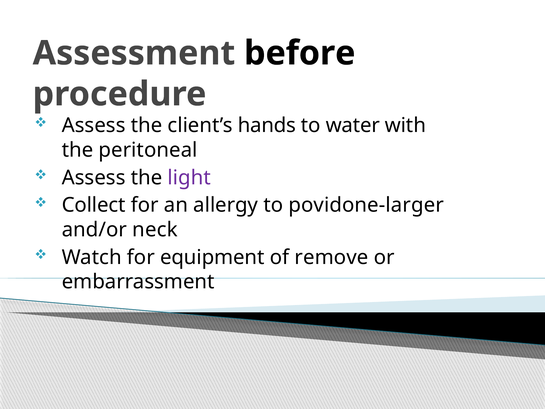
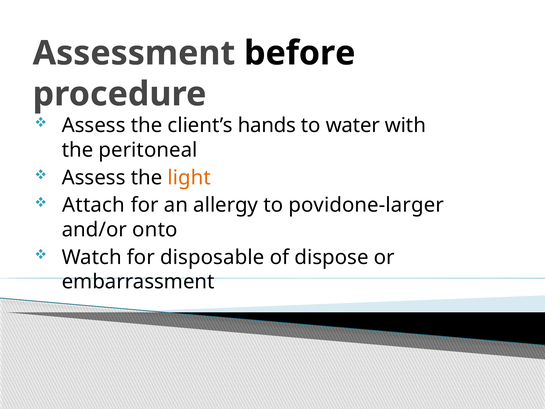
light colour: purple -> orange
Collect: Collect -> Attach
neck: neck -> onto
equipment: equipment -> disposable
remove: remove -> dispose
